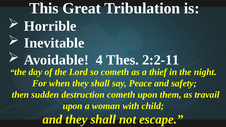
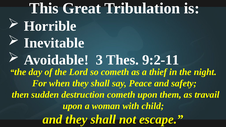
4: 4 -> 3
2:2-11: 2:2-11 -> 9:2-11
